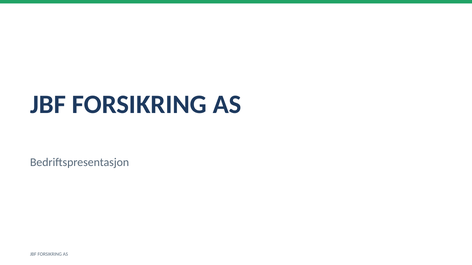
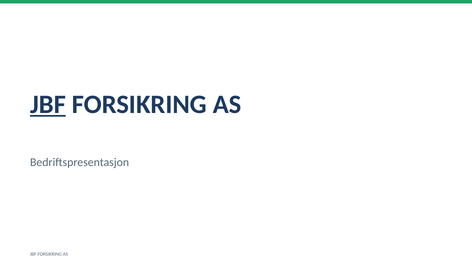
JBF at (48, 105) underline: none -> present
